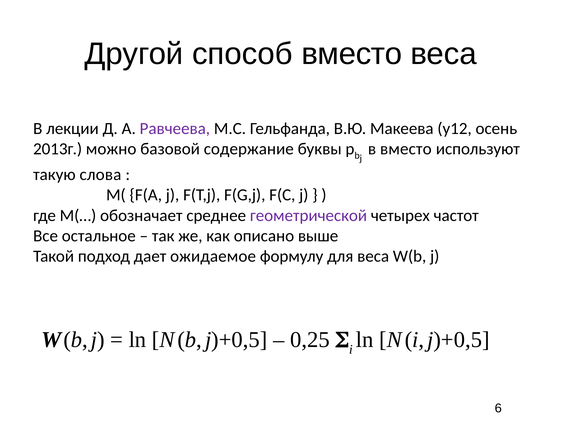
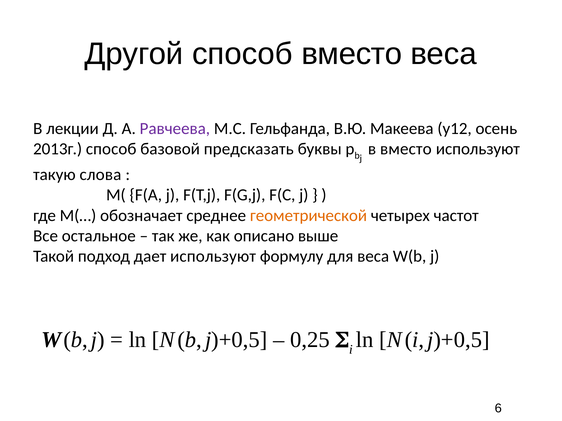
2013г можно: можно -> способ
содержание: содержание -> предсказать
геометрической colour: purple -> orange
дает ожидаемое: ожидаемое -> используют
